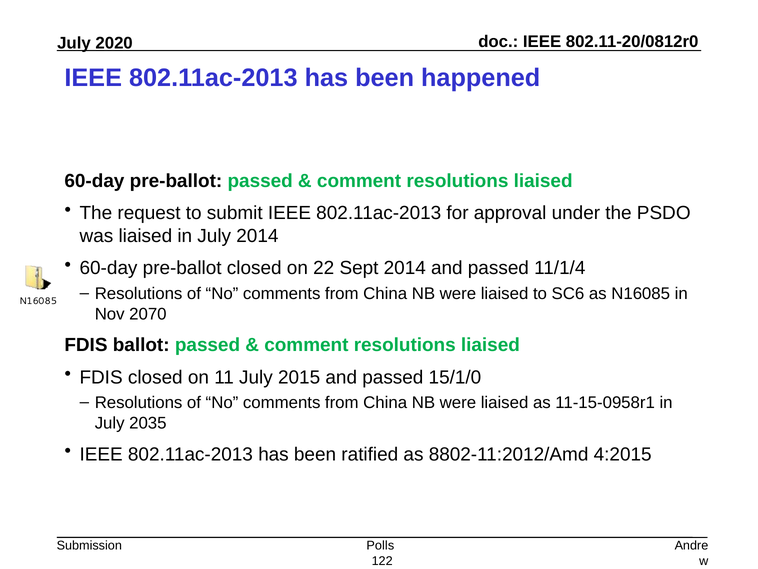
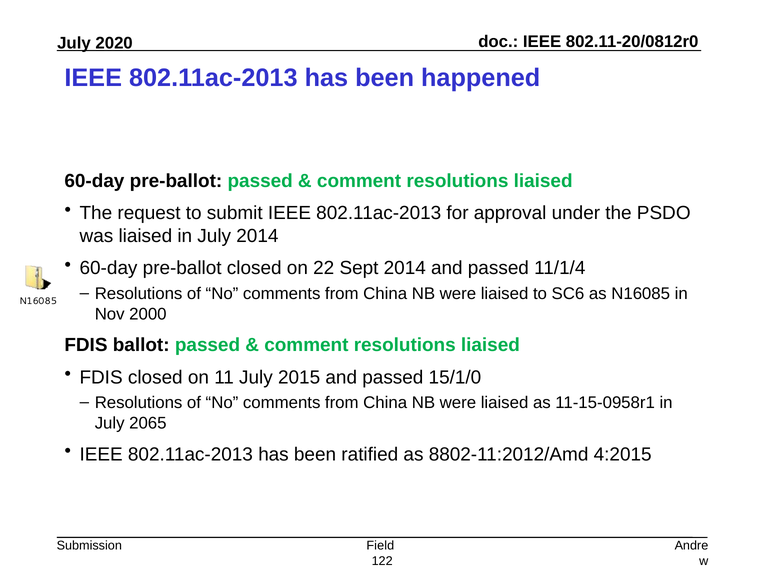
2070: 2070 -> 2000
2035: 2035 -> 2065
Polls: Polls -> Field
